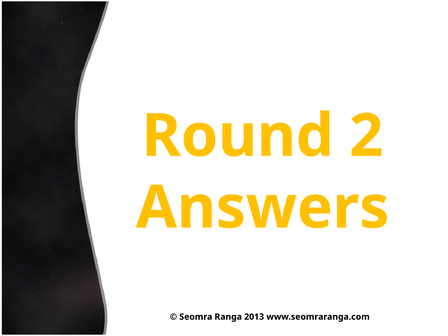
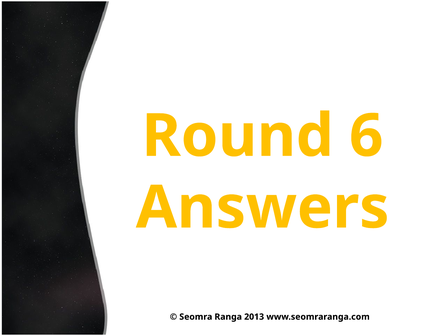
2: 2 -> 6
